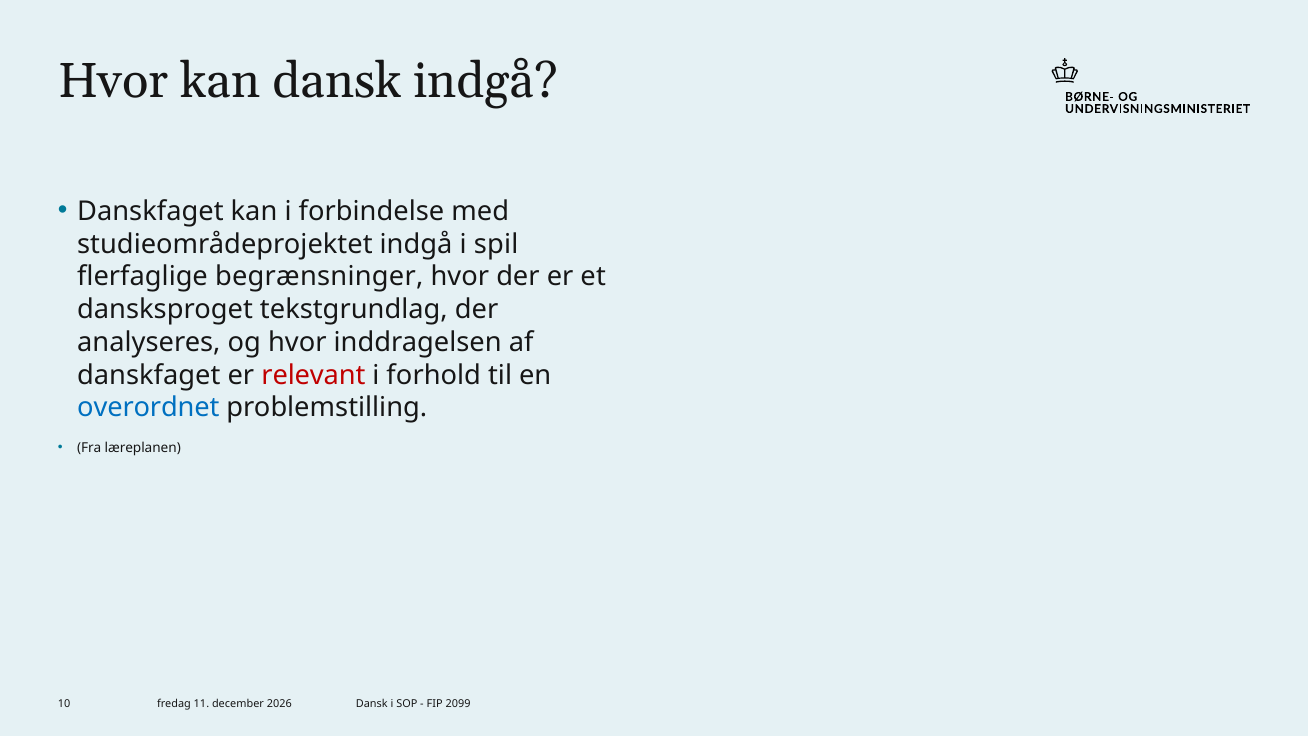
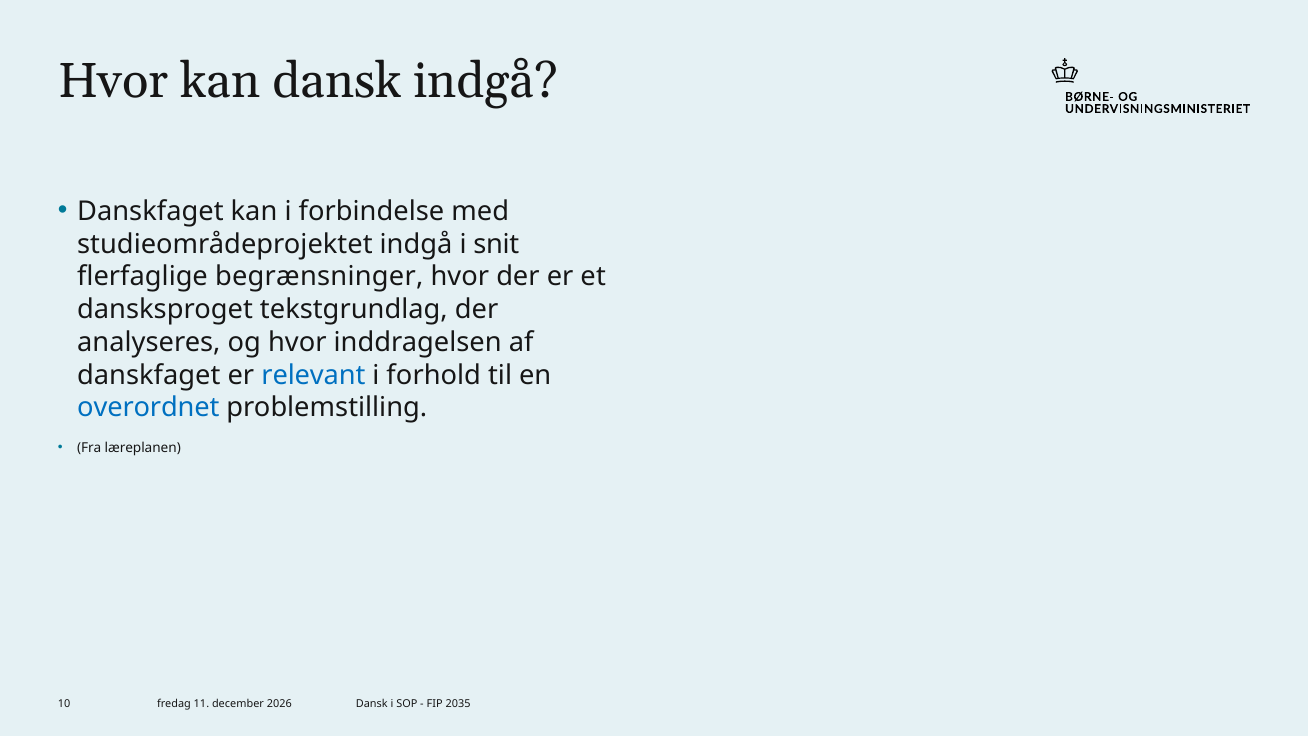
spil: spil -> snit
relevant colour: red -> blue
2099: 2099 -> 2035
